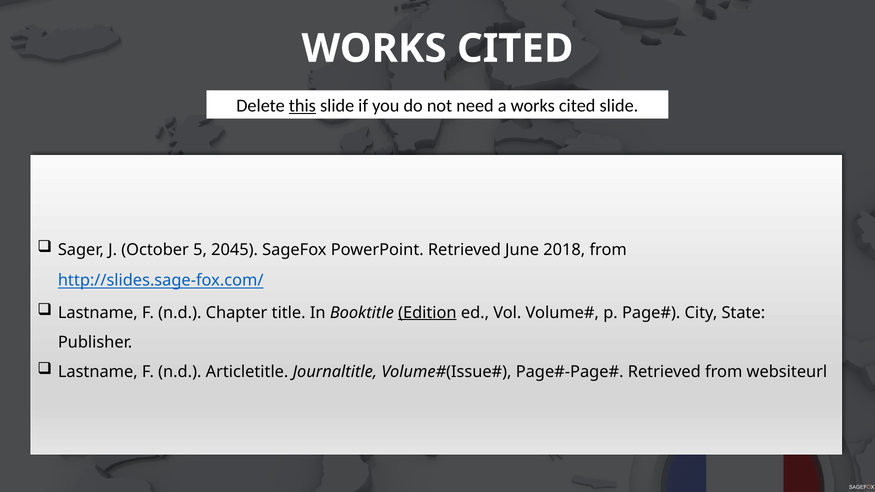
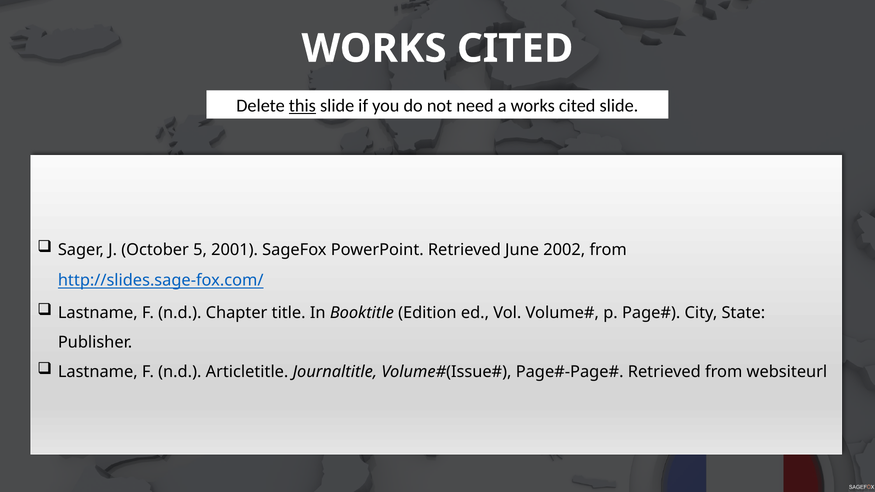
2045: 2045 -> 2001
2018: 2018 -> 2002
Edition underline: present -> none
